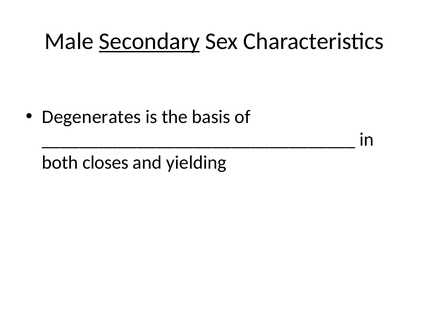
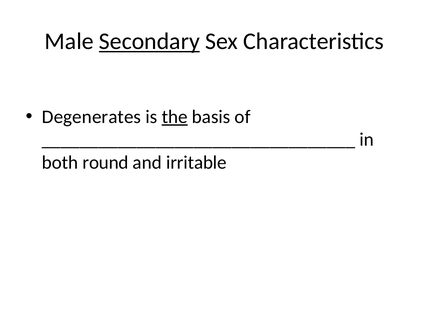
the underline: none -> present
closes: closes -> round
yielding: yielding -> irritable
